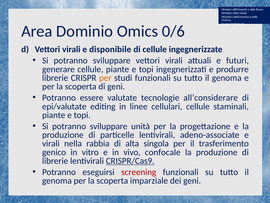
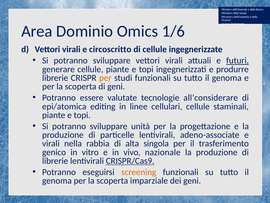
0/6: 0/6 -> 1/6
disponibile: disponibile -> circoscritto
futuri underline: none -> present
epi/valutate: epi/valutate -> epi/atomica
confocale: confocale -> nazionale
screening colour: red -> orange
